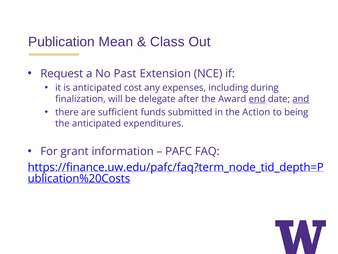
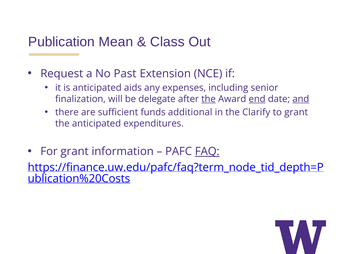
cost: cost -> aids
during: during -> senior
the at (209, 99) underline: none -> present
submitted: submitted -> additional
Action: Action -> Clarify
to being: being -> grant
FAQ underline: none -> present
